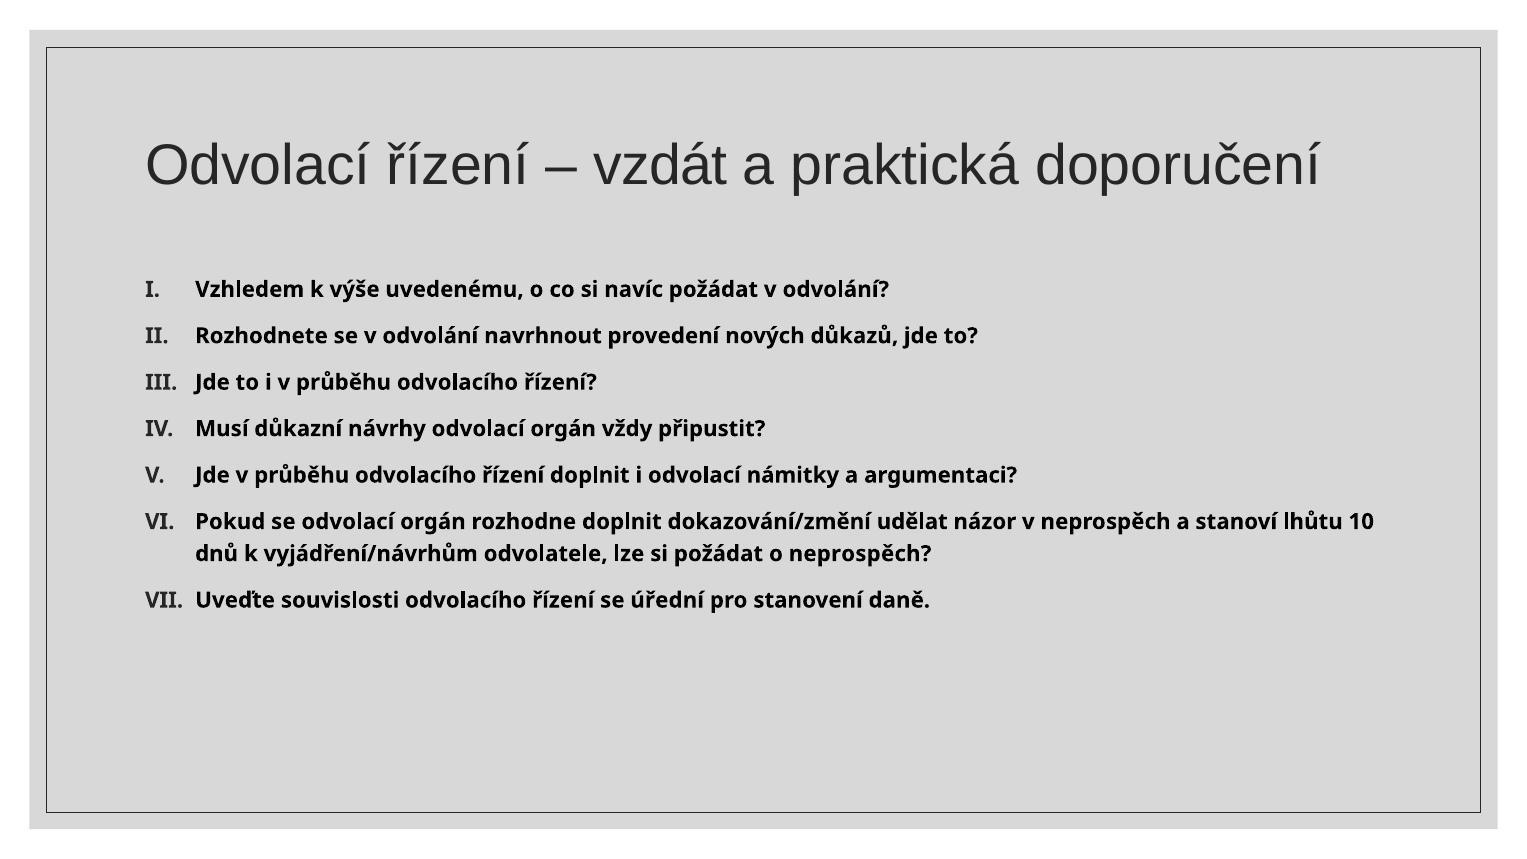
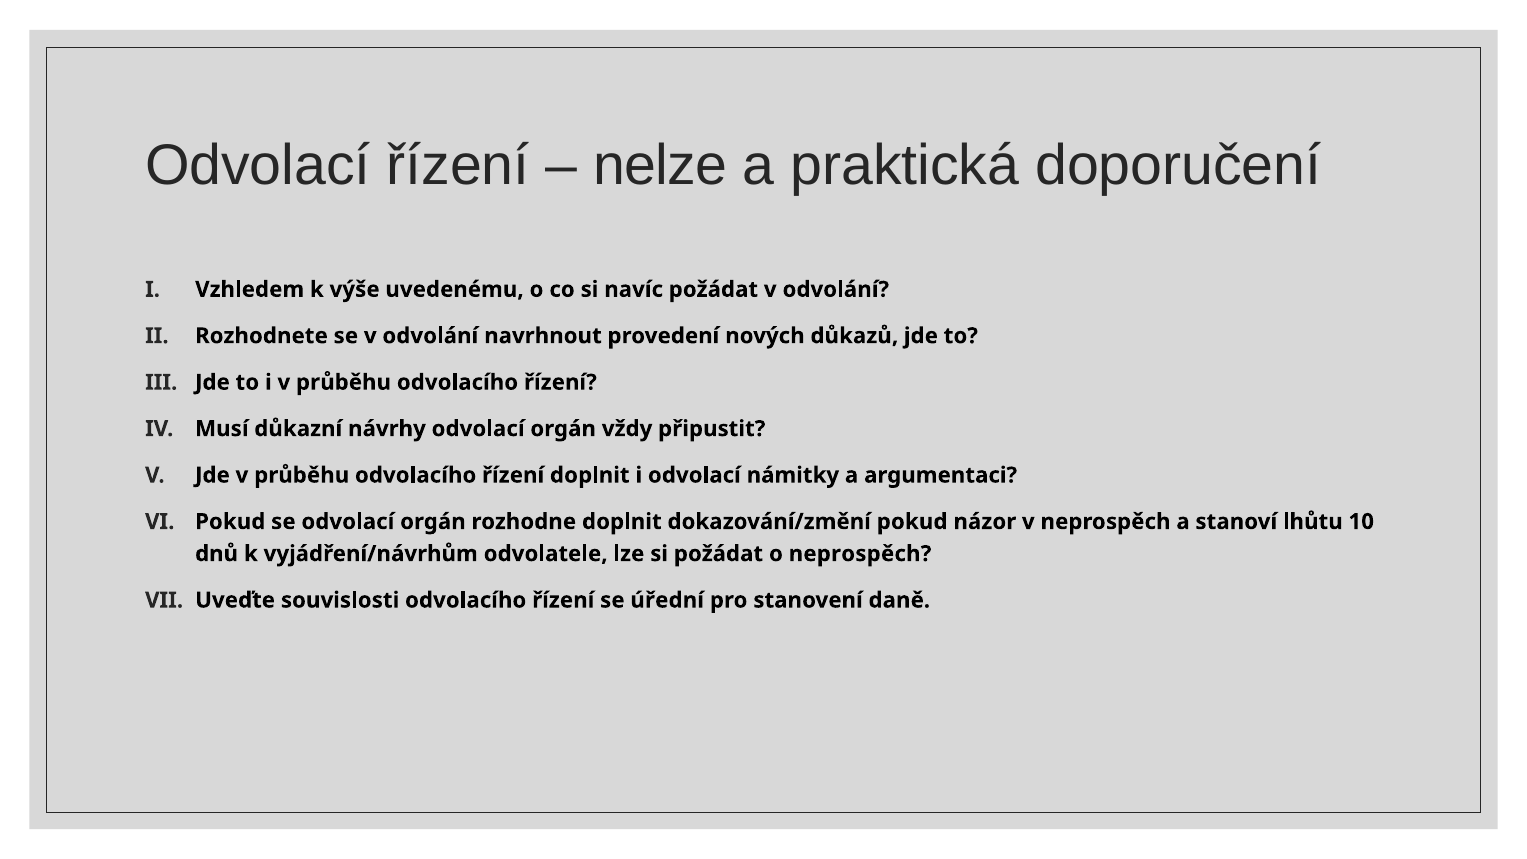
vzdát: vzdát -> nelze
dokazování/změní udělat: udělat -> pokud
